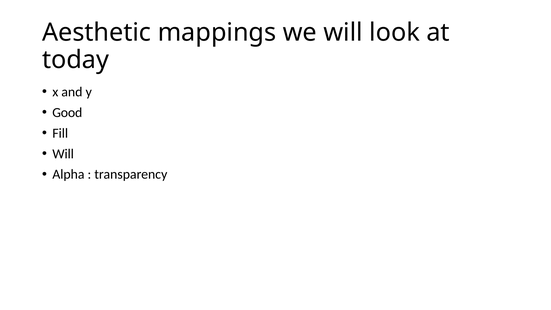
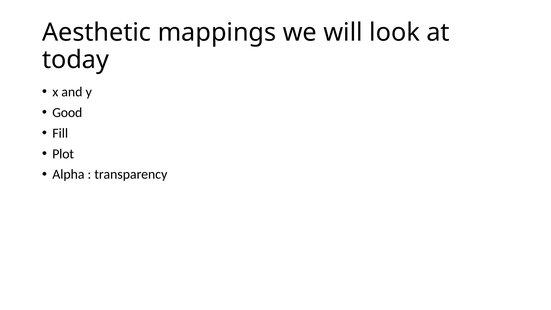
Will at (63, 154): Will -> Plot
